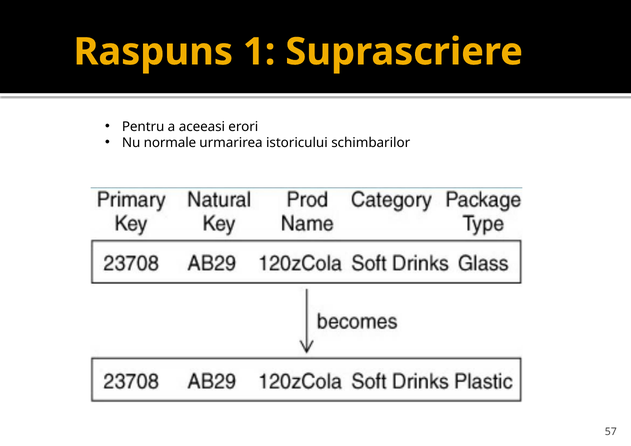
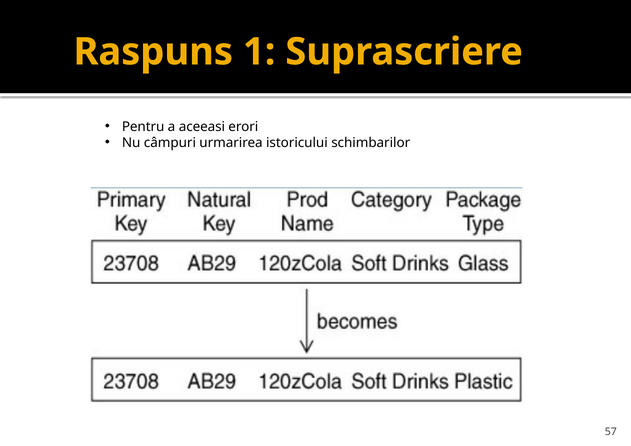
normale: normale -> câmpuri
